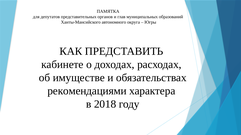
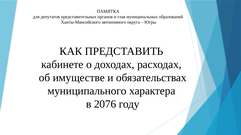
рекомендациями: рекомендациями -> муниципального
2018: 2018 -> 2076
